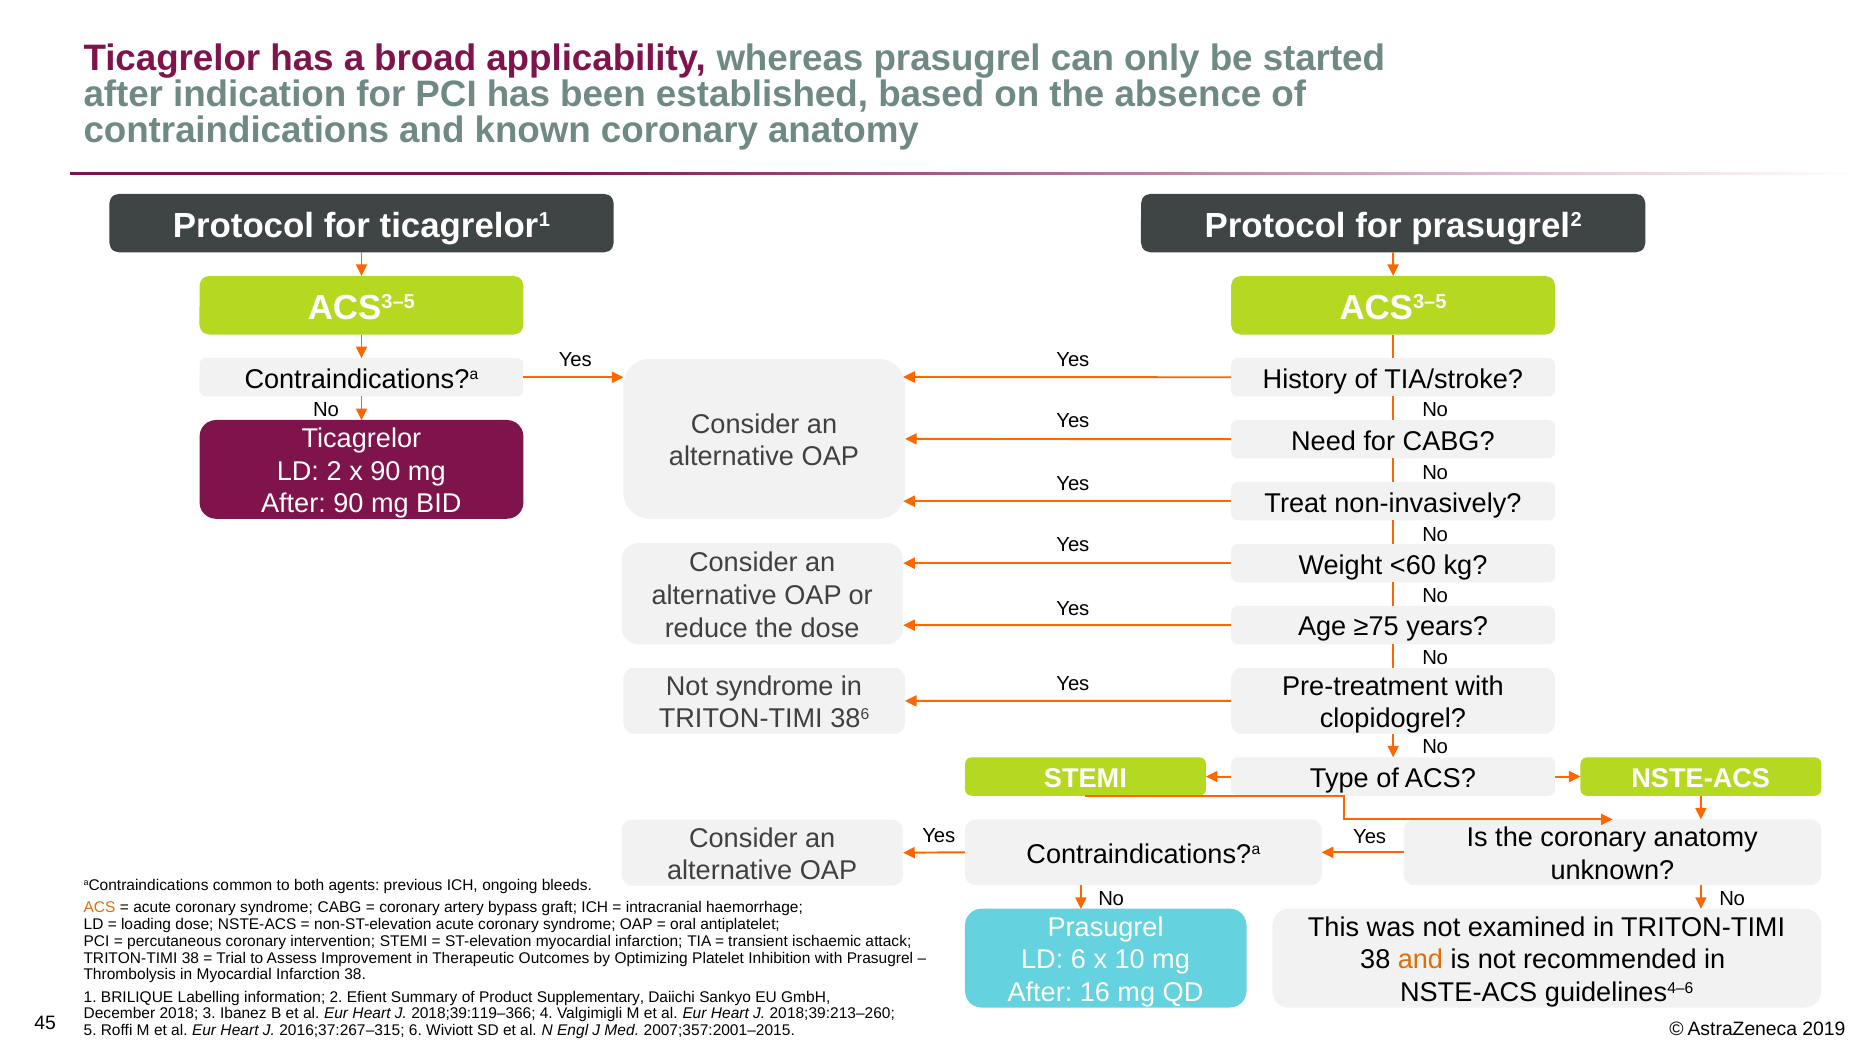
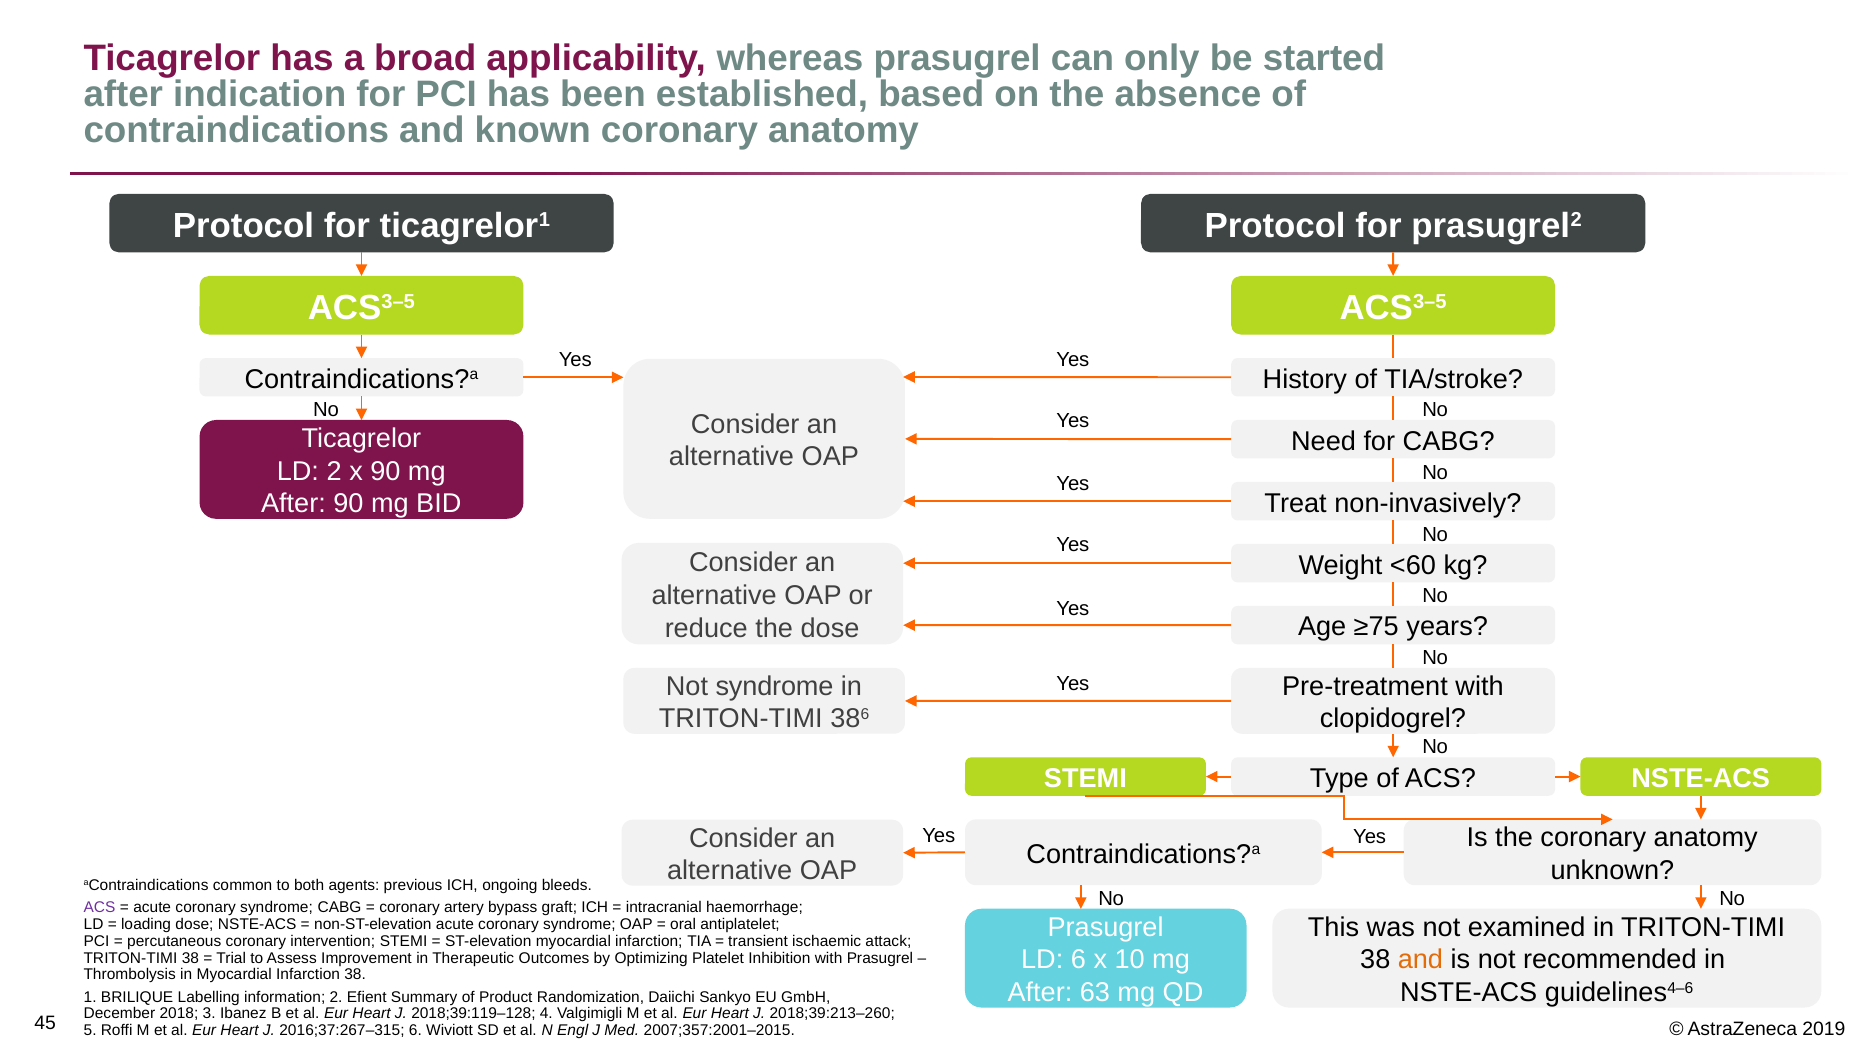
ACS at (100, 908) colour: orange -> purple
16: 16 -> 63
Supplementary: Supplementary -> Randomization
2018;39:119–366: 2018;39:119–366 -> 2018;39:119–128
